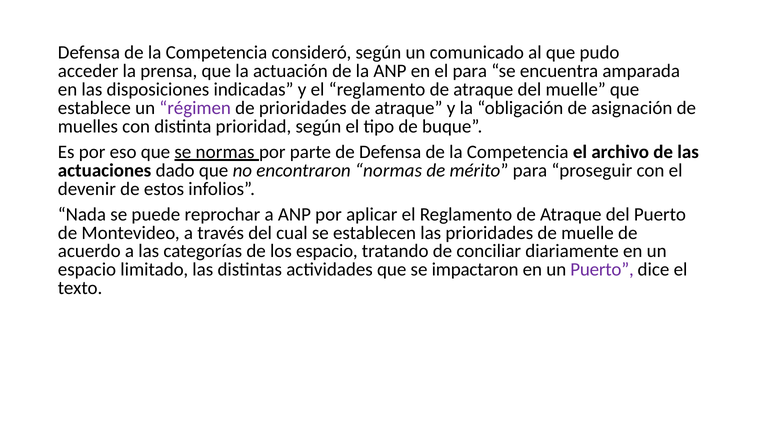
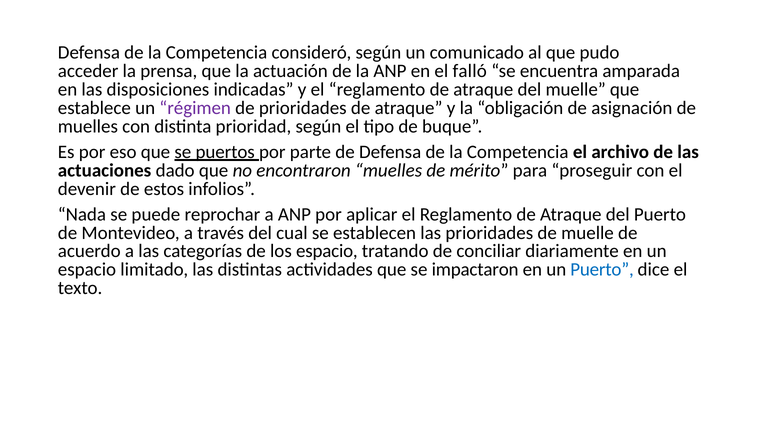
el para: para -> falló
se normas: normas -> puertos
encontraron normas: normas -> muelles
Puerto at (602, 270) colour: purple -> blue
